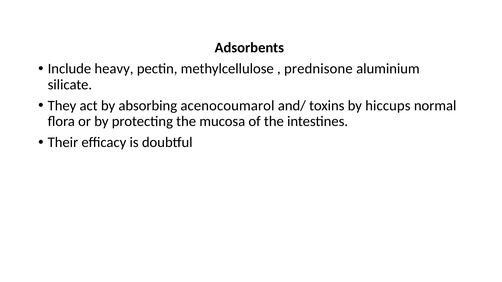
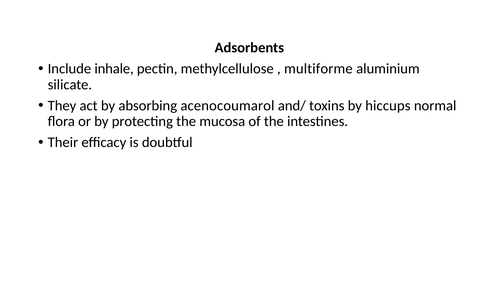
heavy: heavy -> inhale
prednisone: prednisone -> multiforme
